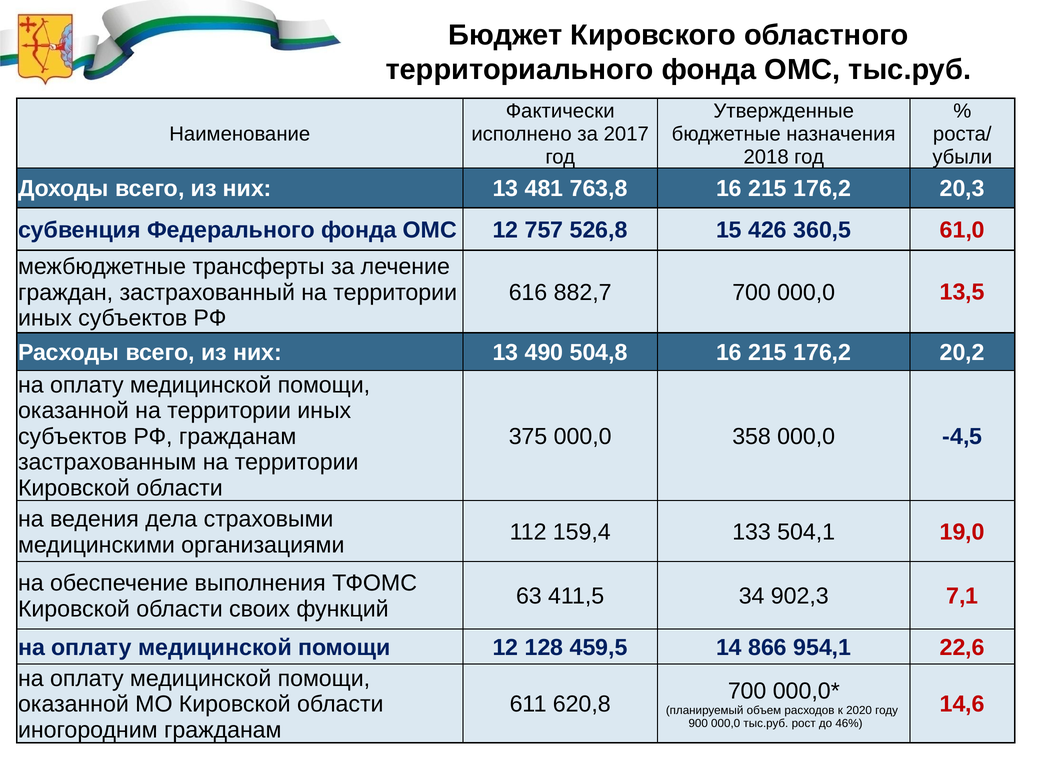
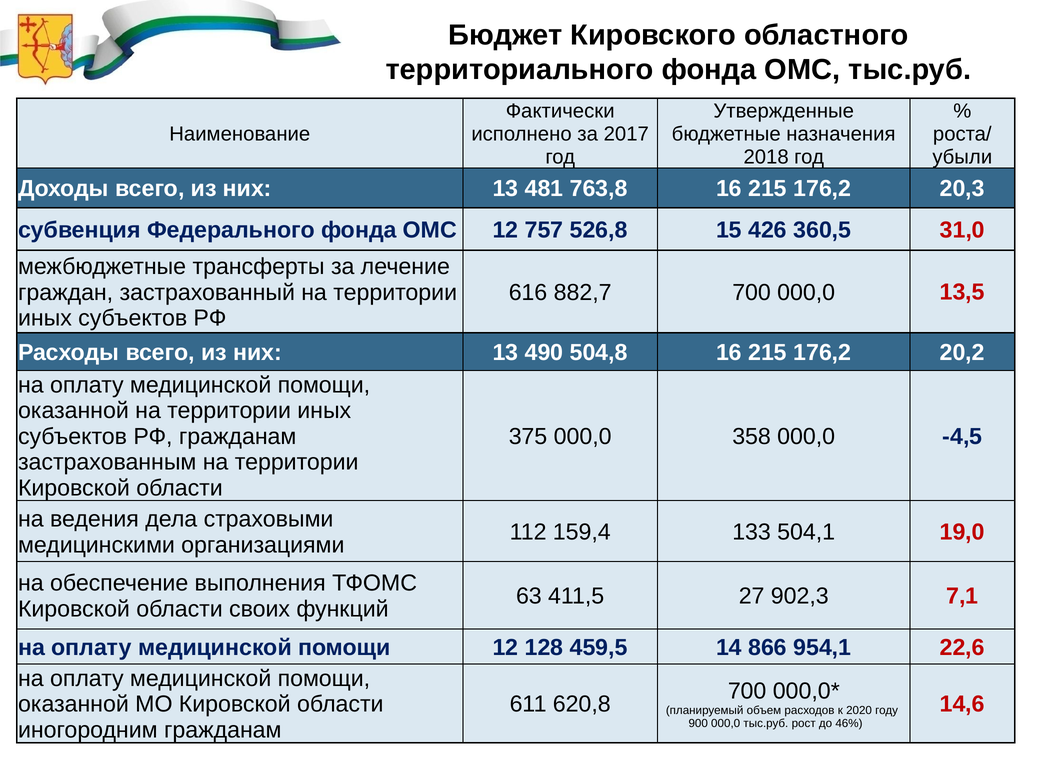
61,0: 61,0 -> 31,0
34: 34 -> 27
